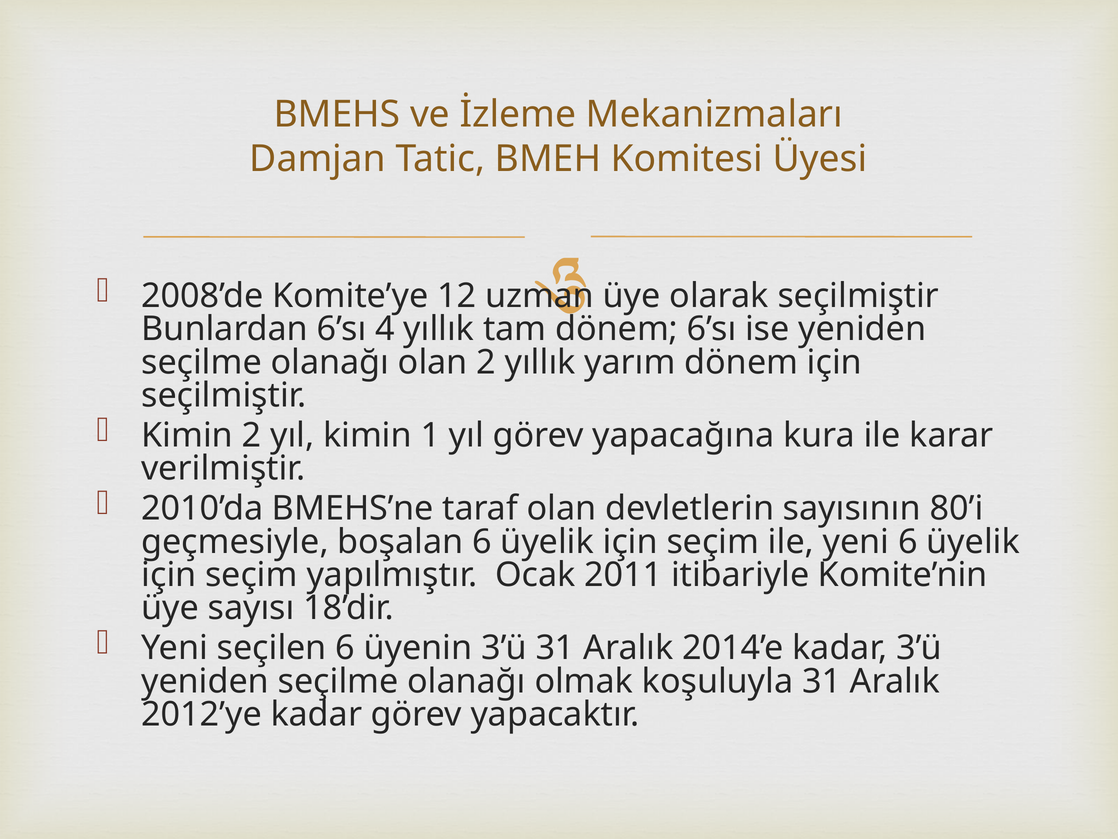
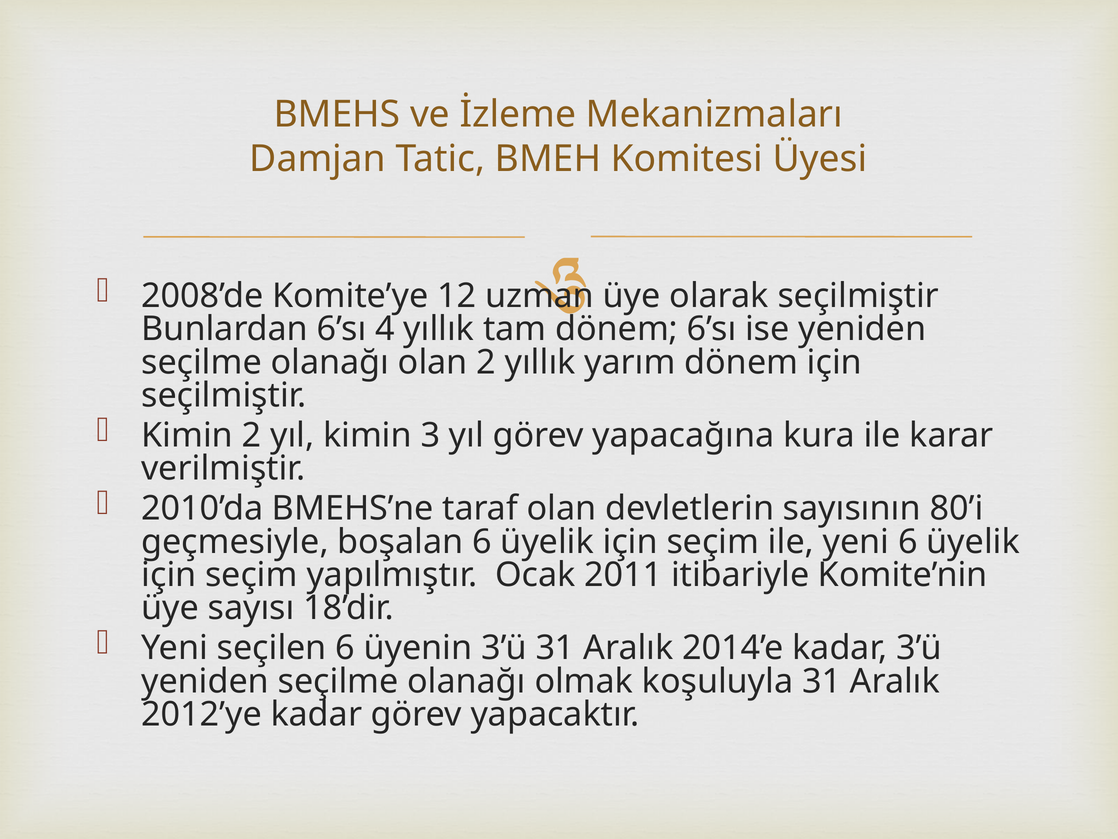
1: 1 -> 3
